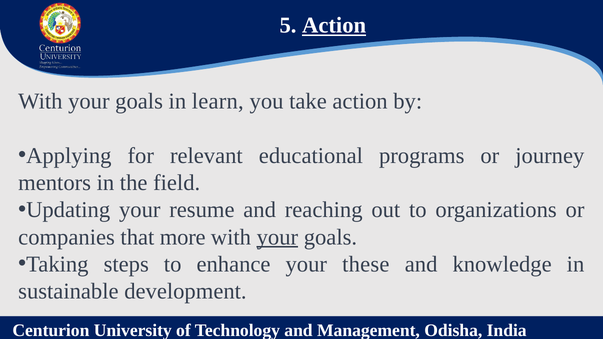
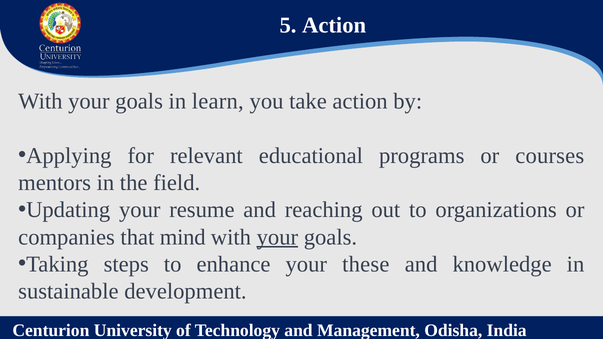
Action at (334, 25) underline: present -> none
journey: journey -> courses
more: more -> mind
